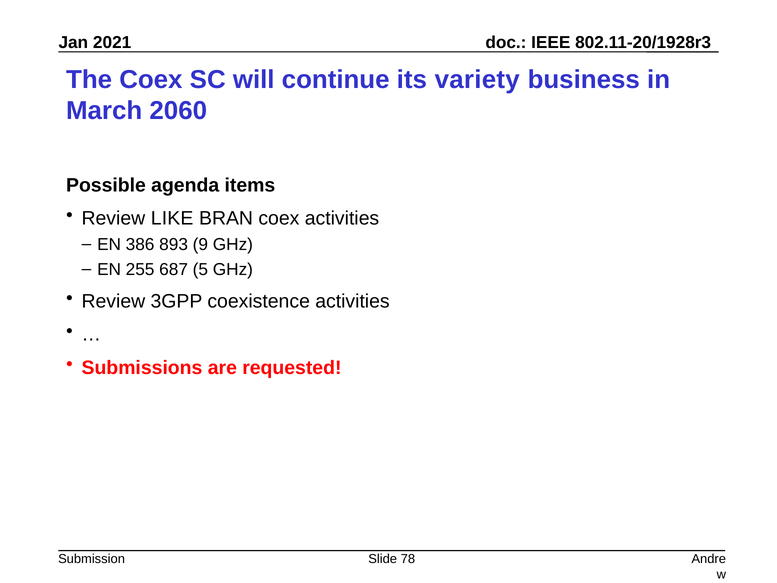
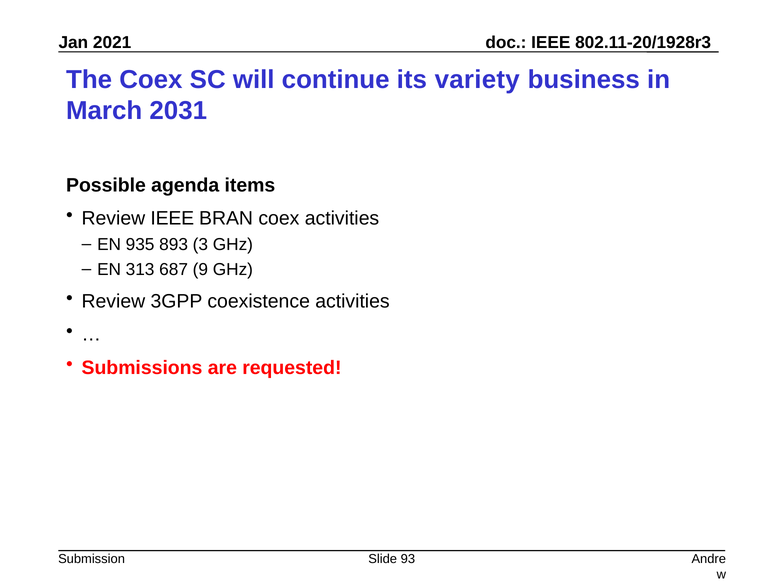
2060: 2060 -> 2031
Review LIKE: LIKE -> IEEE
386: 386 -> 935
9: 9 -> 3
255: 255 -> 313
5: 5 -> 9
78: 78 -> 93
